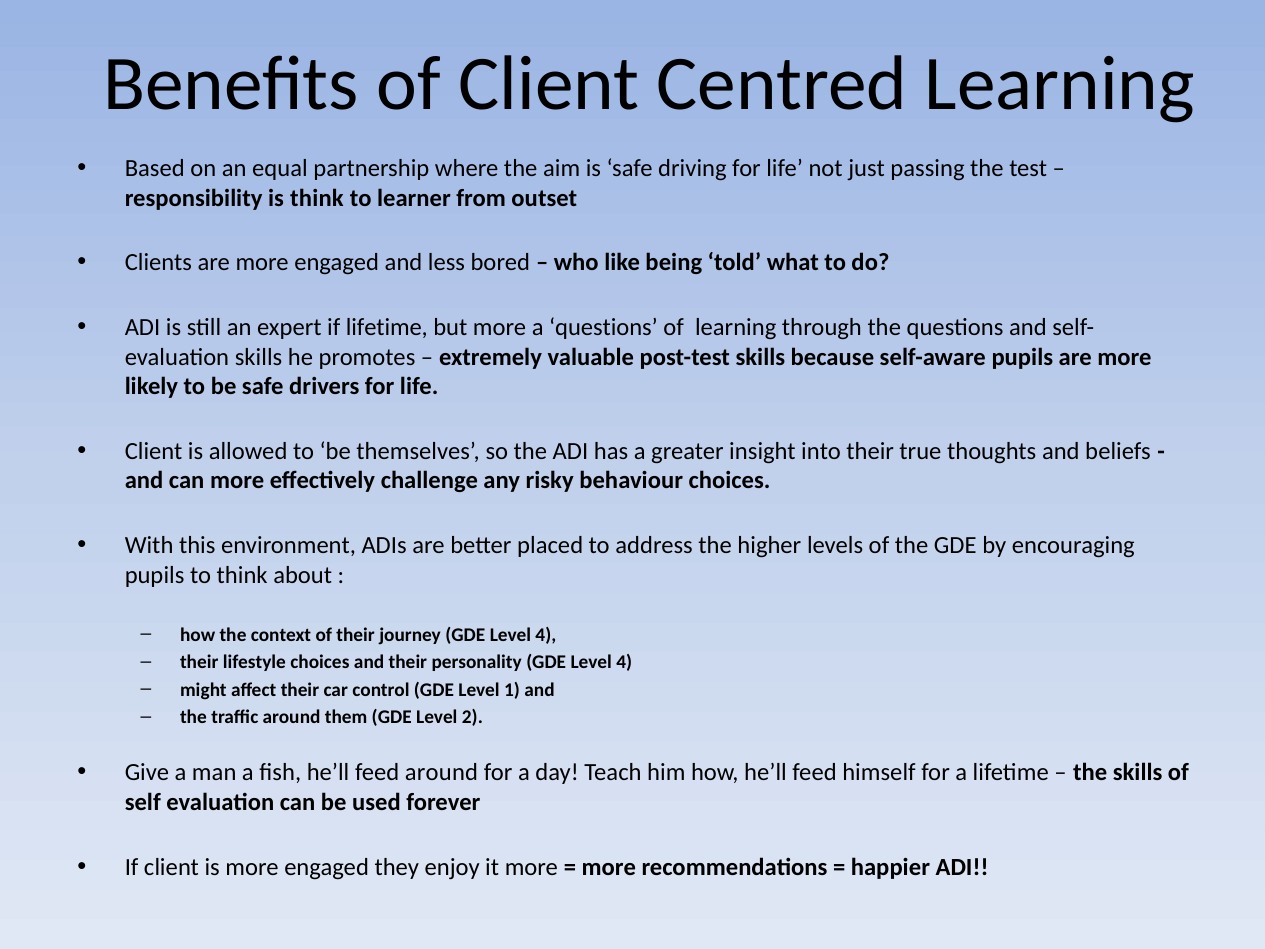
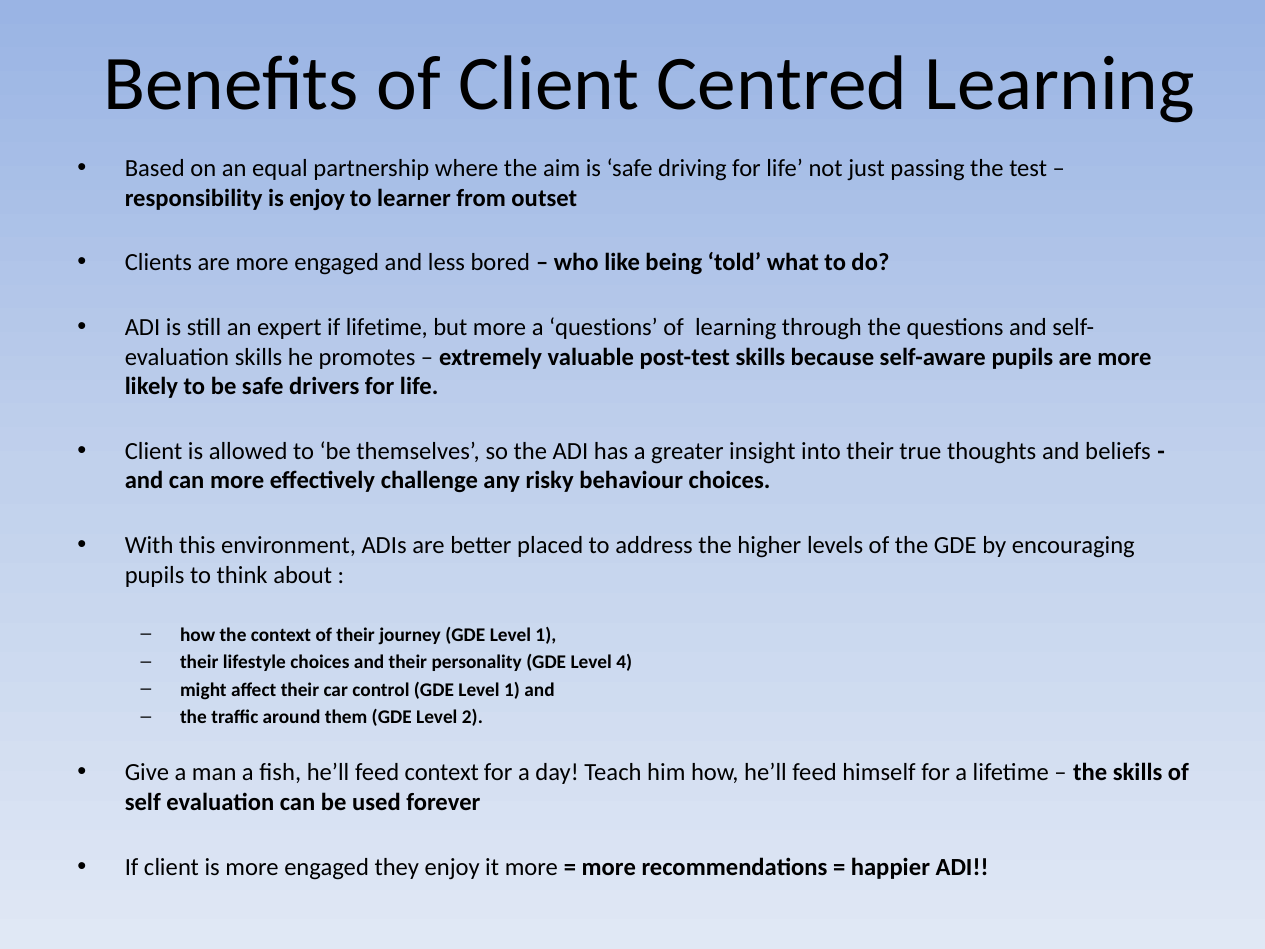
is think: think -> enjoy
journey GDE Level 4: 4 -> 1
feed around: around -> context
